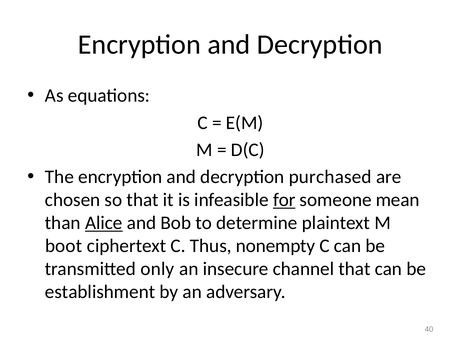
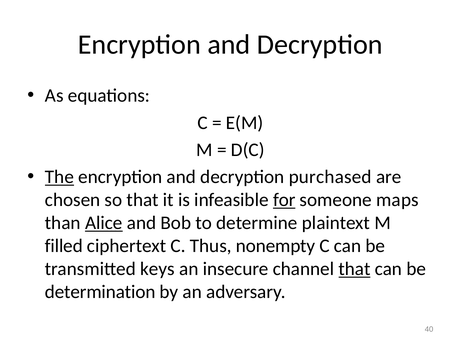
The underline: none -> present
mean: mean -> maps
boot: boot -> filled
only: only -> keys
that at (355, 270) underline: none -> present
establishment: establishment -> determination
